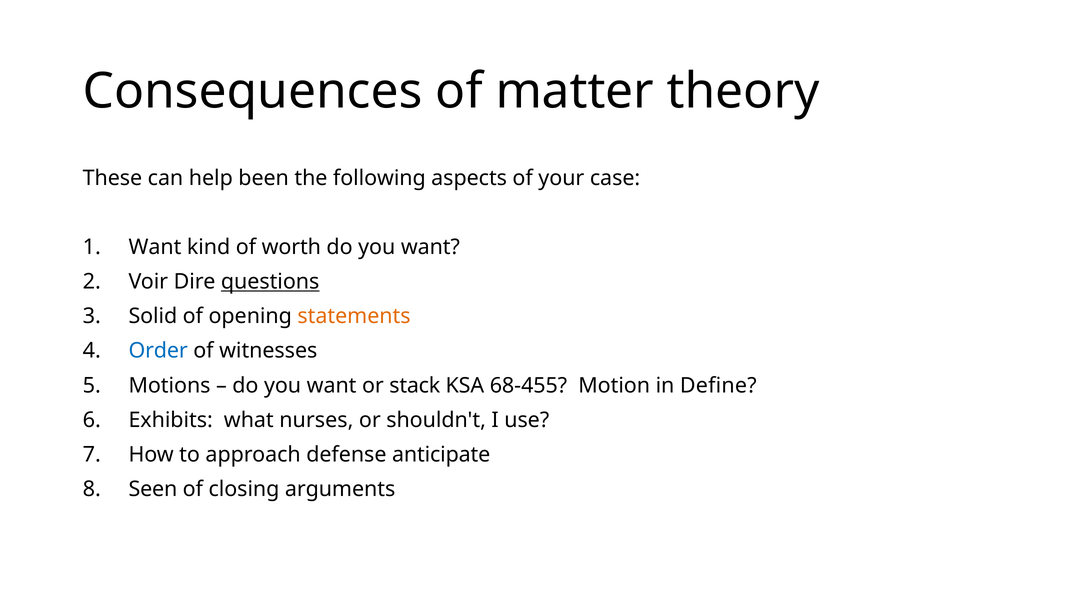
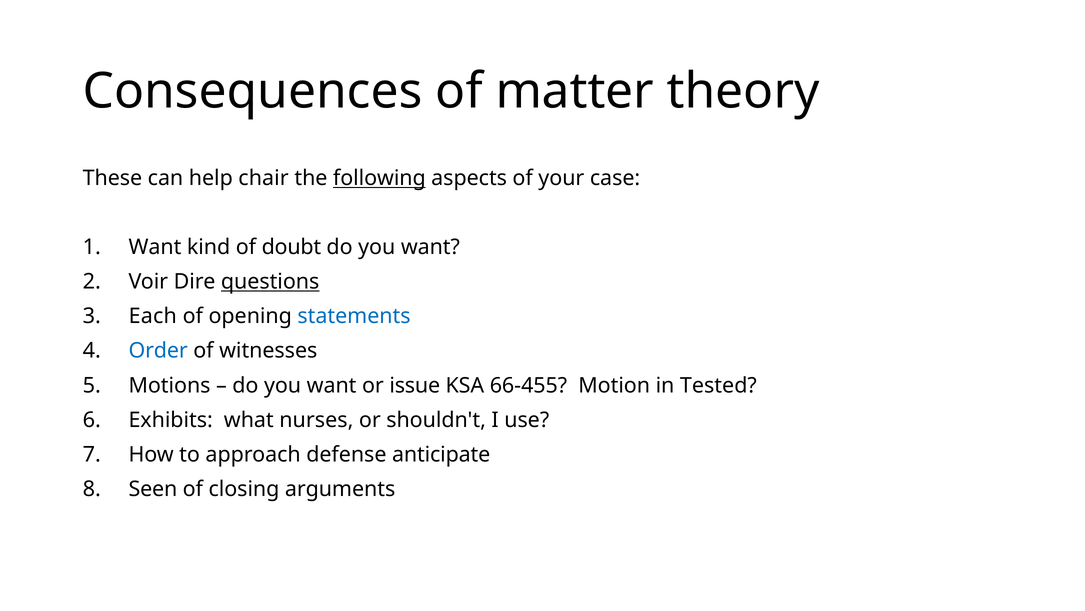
been: been -> chair
following underline: none -> present
worth: worth -> doubt
Solid: Solid -> Each
statements colour: orange -> blue
stack: stack -> issue
68-455: 68-455 -> 66-455
Define: Define -> Tested
